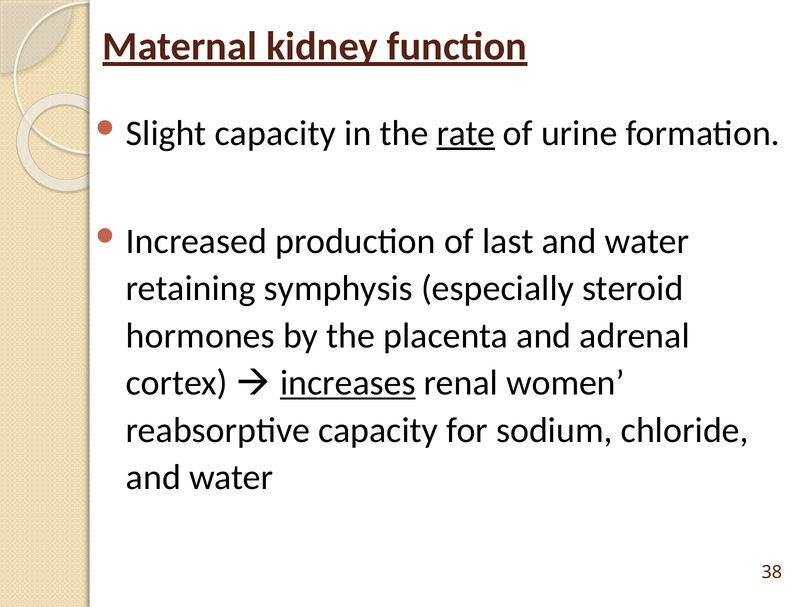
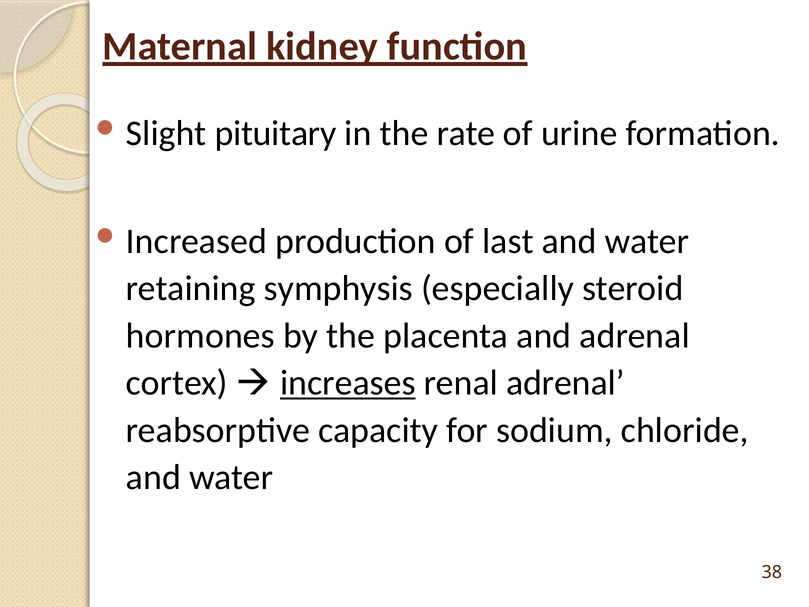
capacity at (275, 133): capacity -> pituitary
rate underline: present -> none
renal women: women -> adrenal
